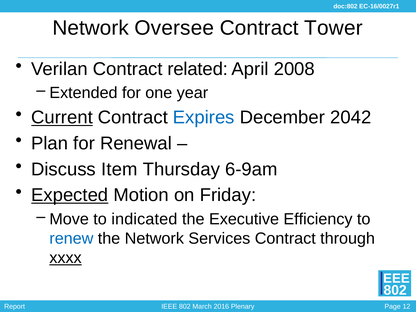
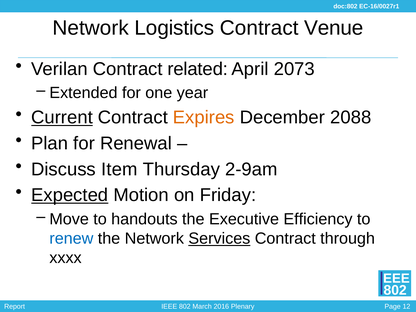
Oversee: Oversee -> Logistics
Tower: Tower -> Venue
2008: 2008 -> 2073
Expires colour: blue -> orange
2042: 2042 -> 2088
6-9am: 6-9am -> 2-9am
indicated: indicated -> handouts
Services underline: none -> present
xxxx underline: present -> none
